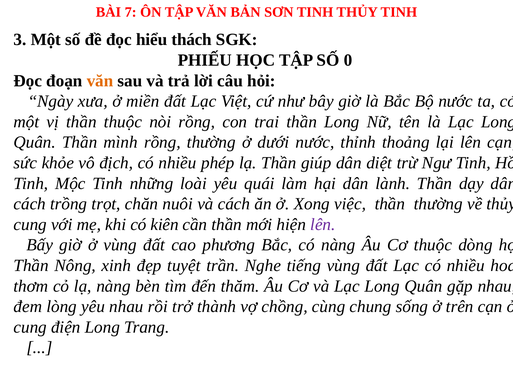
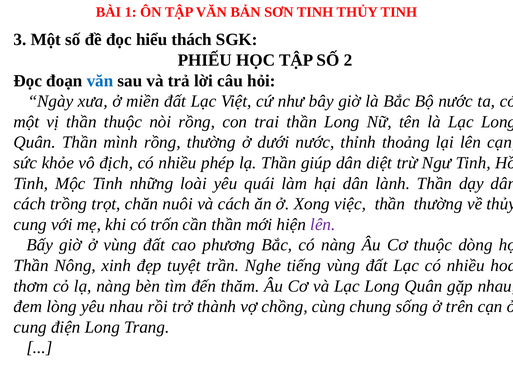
7: 7 -> 1
0: 0 -> 2
văn at (100, 81) colour: orange -> blue
kiên: kiên -> trốn
